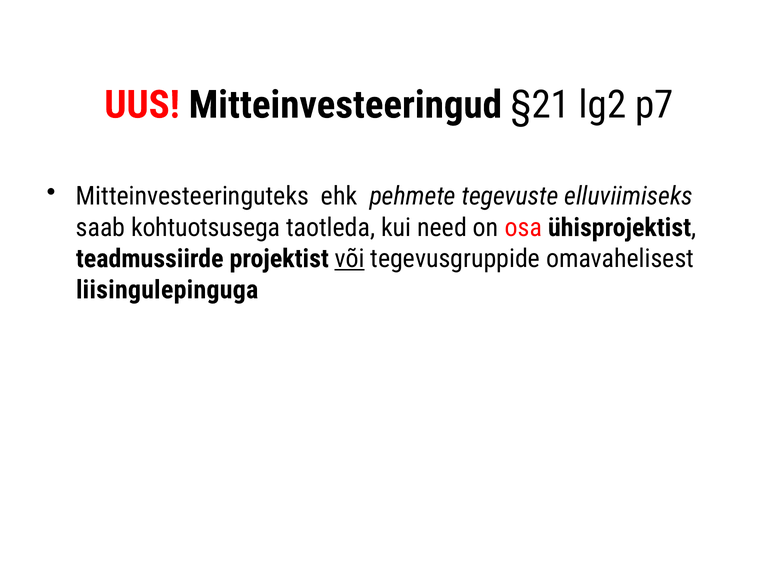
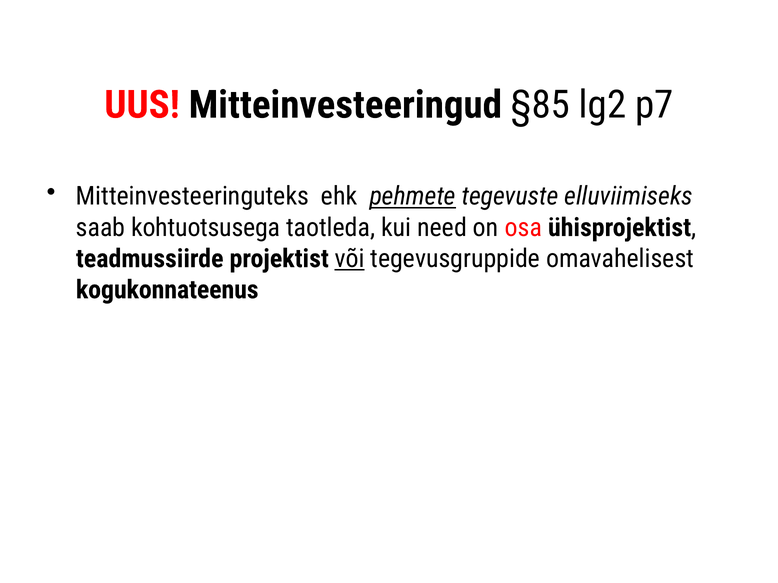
§21: §21 -> §85
pehmete underline: none -> present
liisingulepinguga: liisingulepinguga -> kogukonnateenus
